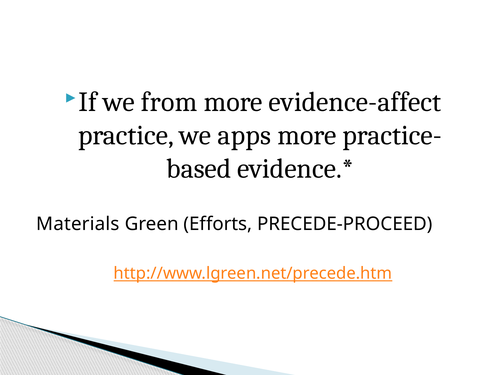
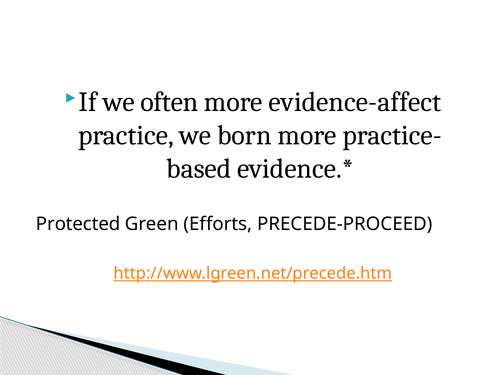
from: from -> often
apps: apps -> born
Materials: Materials -> Protected
